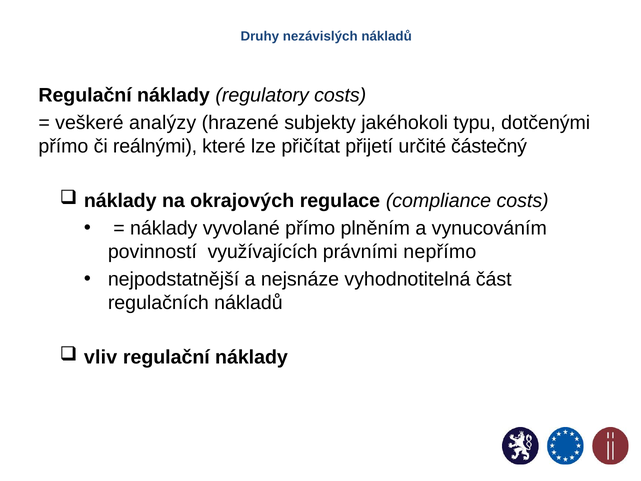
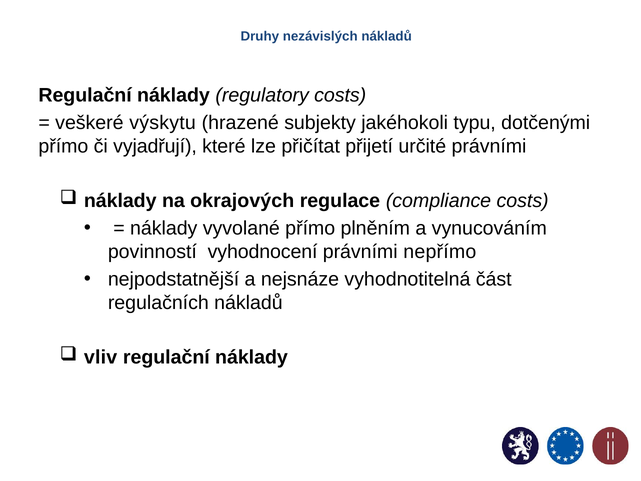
analýzy: analýzy -> výskytu
reálnými: reálnými -> vyjadřují
určité částečný: částečný -> právními
využívajících: využívajících -> vyhodnocení
